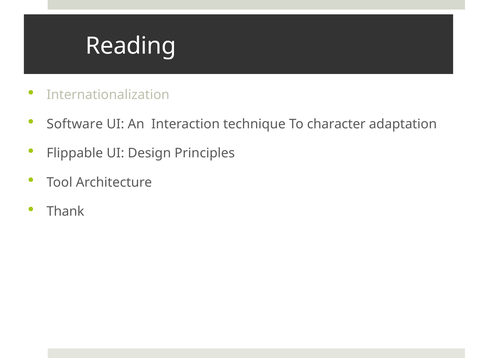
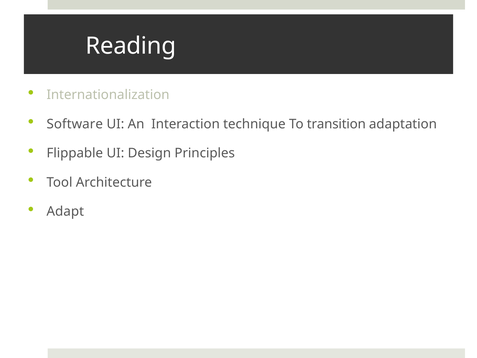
character: character -> transition
Thank: Thank -> Adapt
